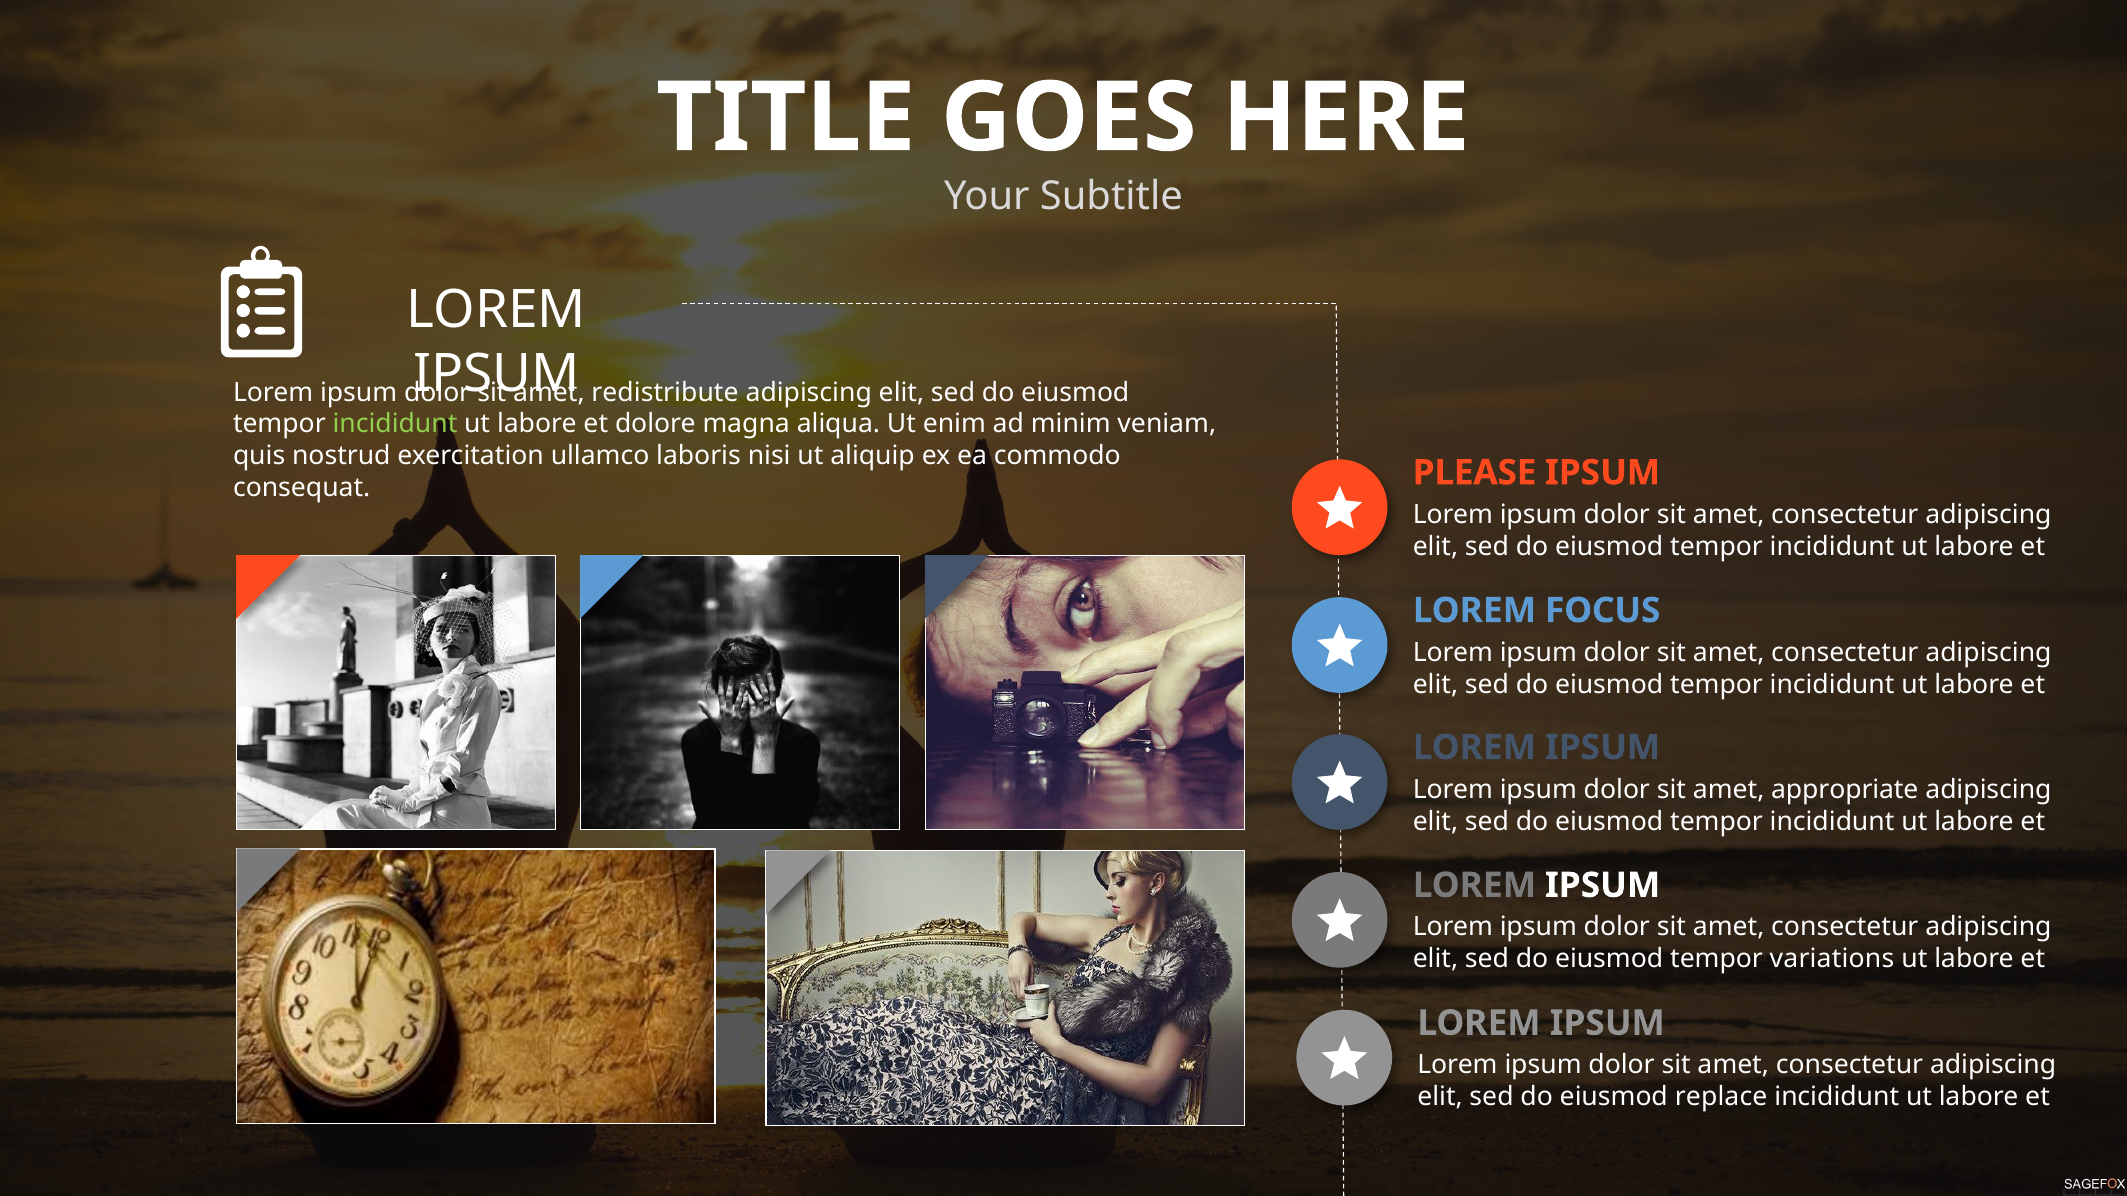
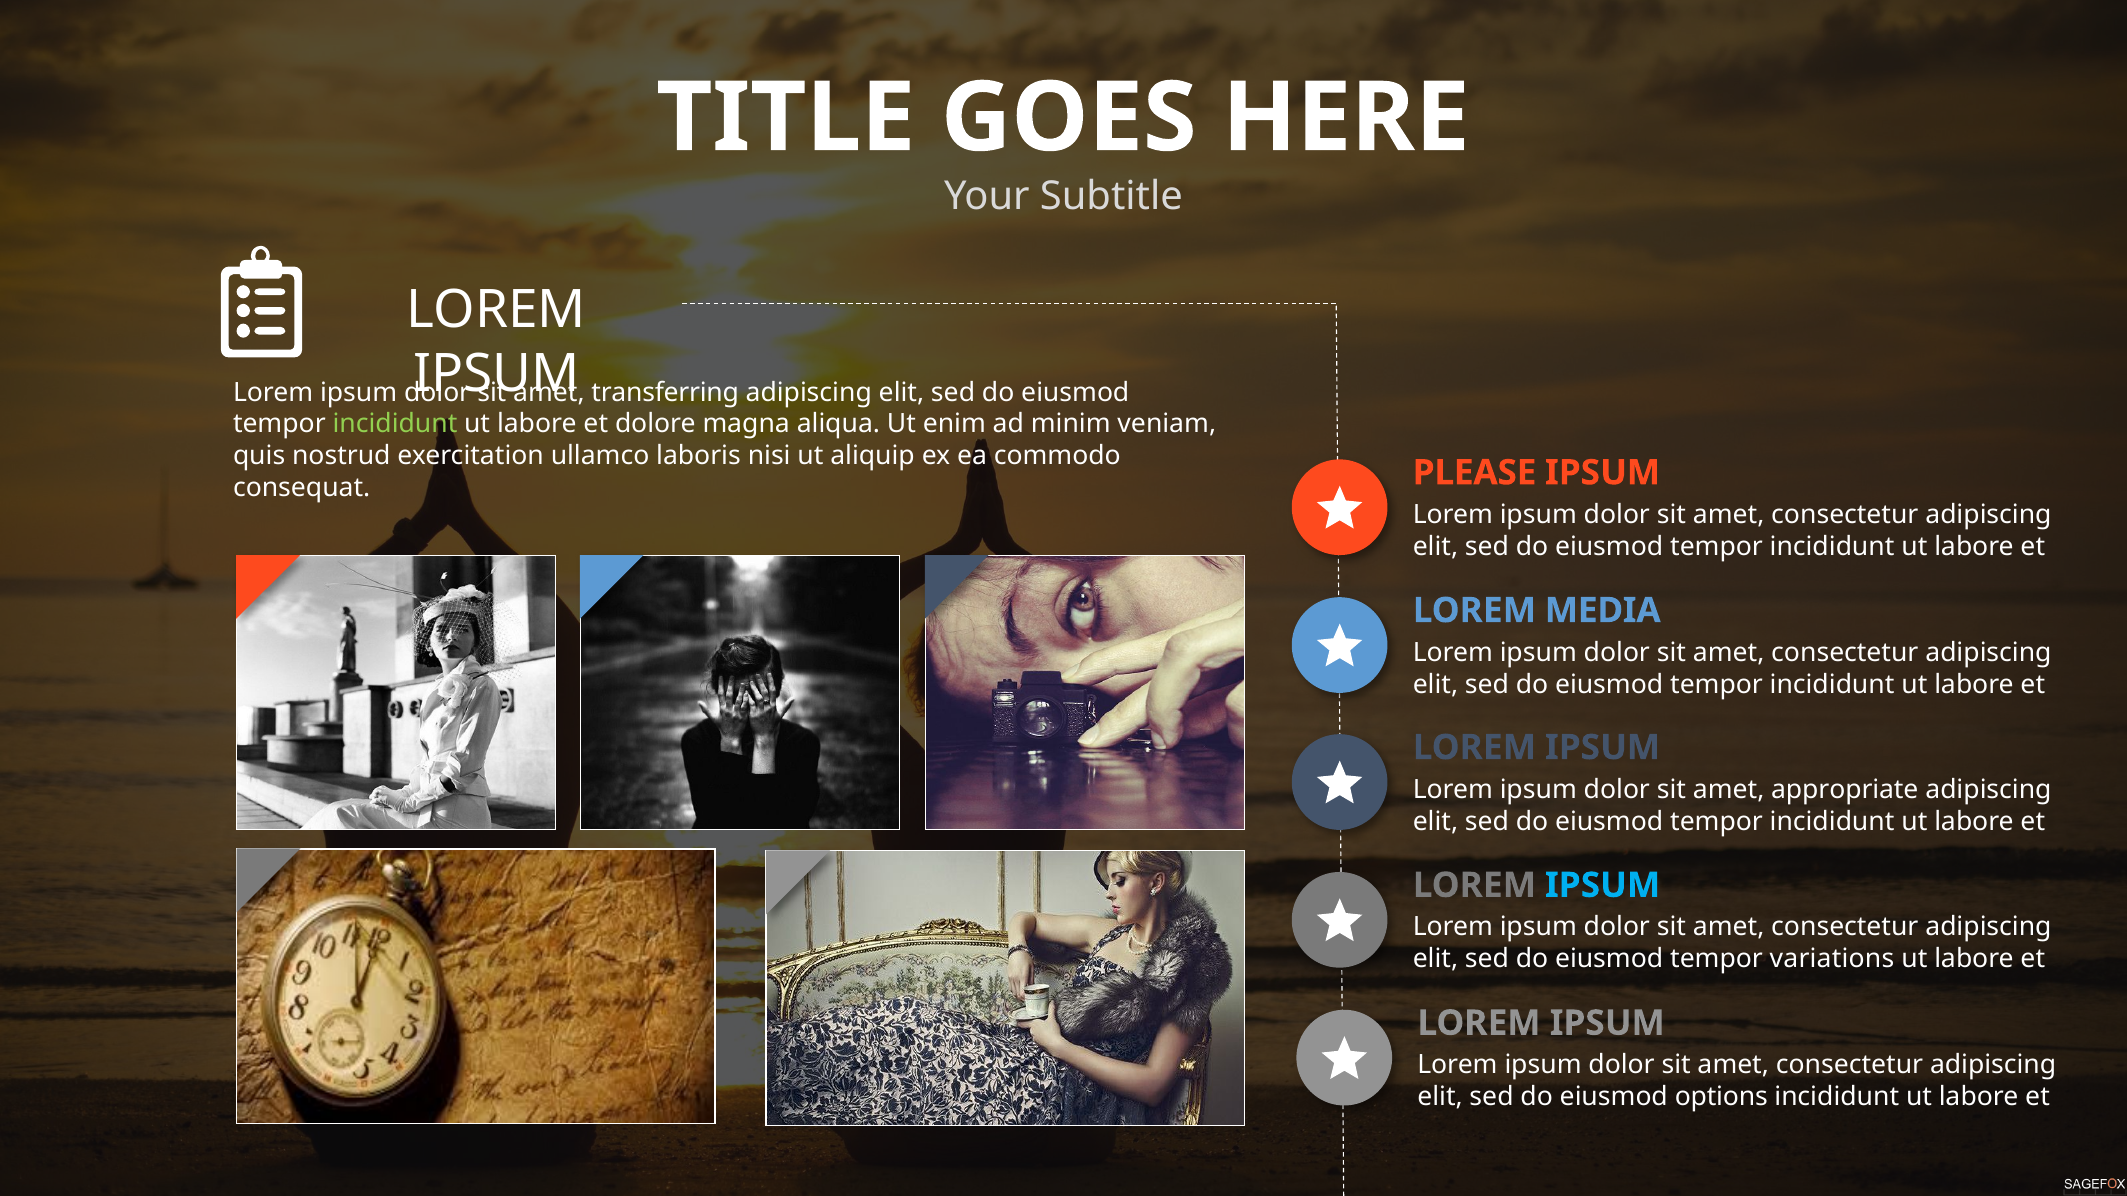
redistribute: redistribute -> transferring
FOCUS: FOCUS -> MEDIA
IPSUM at (1603, 886) colour: white -> light blue
replace: replace -> options
